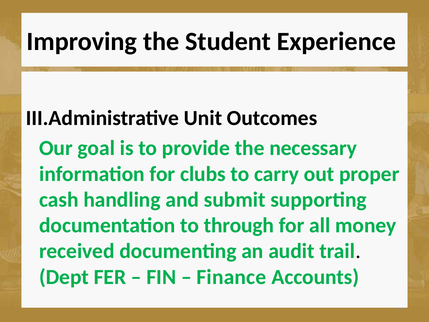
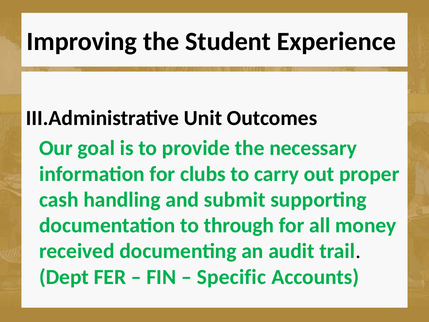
Finance: Finance -> Specific
